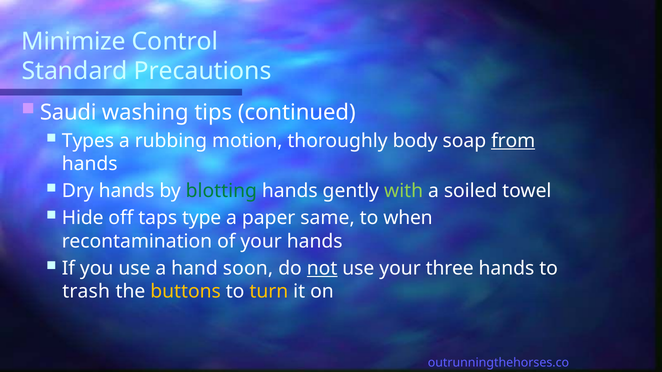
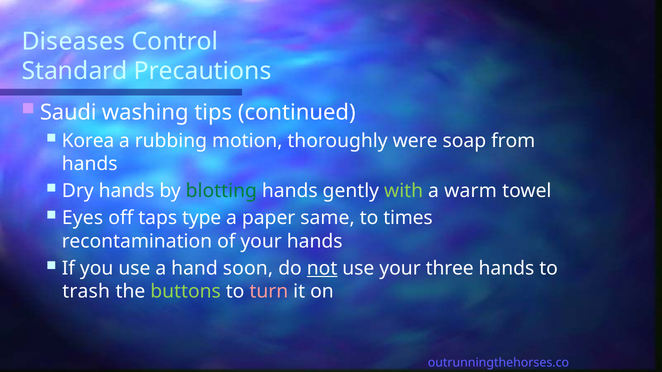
Minimize: Minimize -> Diseases
Types: Types -> Korea
body: body -> were
from underline: present -> none
soiled: soiled -> warm
Hide: Hide -> Eyes
when: when -> times
buttons colour: yellow -> light green
turn colour: yellow -> pink
